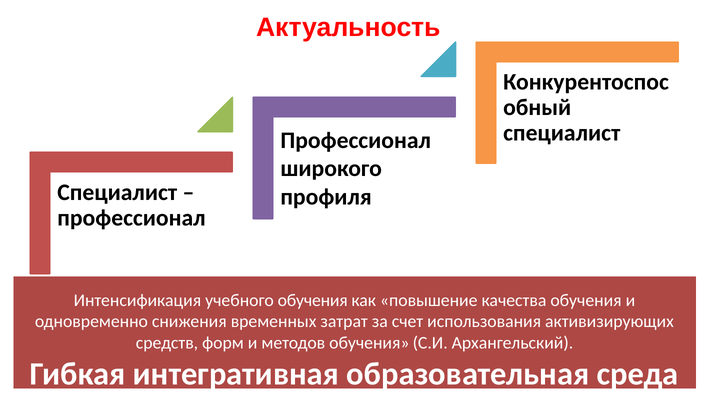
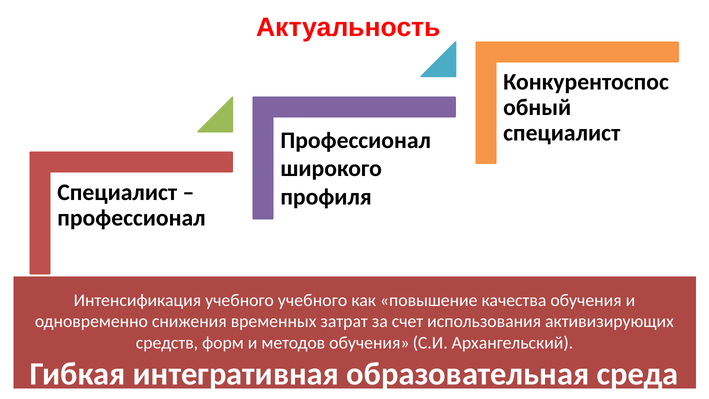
учебного обучения: обучения -> учебного
